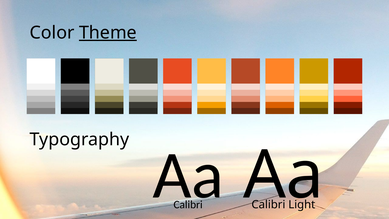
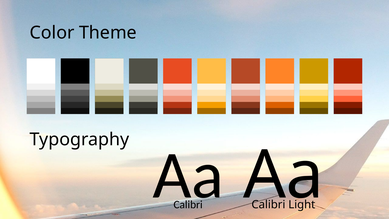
Theme underline: present -> none
